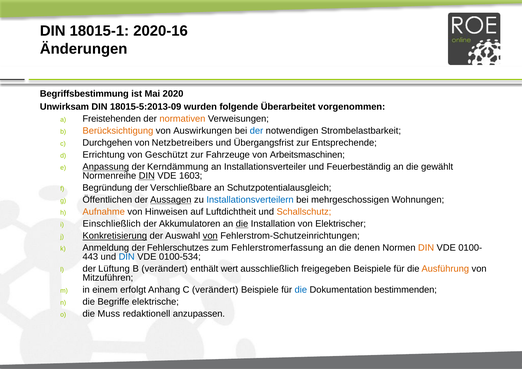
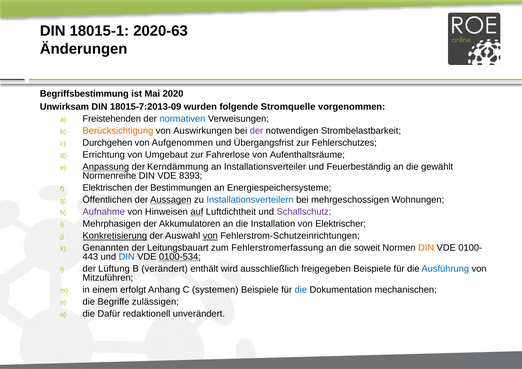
2020-16: 2020-16 -> 2020-63
18015-5:2013-09: 18015-5:2013-09 -> 18015-7:2013-09
Überarbeitet: Überarbeitet -> Stromquelle
normativen colour: orange -> blue
der at (256, 131) colour: blue -> purple
Netzbetreibers: Netzbetreibers -> Aufgenommen
Entsprechende: Entsprechende -> Fehlerschutzes
Geschützt: Geschützt -> Umgebaut
Fahrzeuge: Fahrzeuge -> Fahrerlose
Arbeitsmaschinen: Arbeitsmaschinen -> Aufenthaltsräume
DIN at (147, 176) underline: present -> none
1603: 1603 -> 8393
Begründung: Begründung -> Elektrischen
Verschließbare: Verschließbare -> Bestimmungen
Schutzpotentialausgleich: Schutzpotentialausgleich -> Energiespeichersysteme
Aufnahme colour: orange -> purple
auf underline: none -> present
Schallschutz colour: orange -> purple
Einschließlich: Einschließlich -> Mehrphasigen
die at (242, 224) underline: present -> none
Anmeldung: Anmeldung -> Genannten
Fehlerschutzes: Fehlerschutzes -> Leitungsbauart
denen: denen -> soweit
0100-534 underline: none -> present
wert: wert -> wird
Ausführung colour: orange -> blue
C verändert: verändert -> systemen
bestimmenden: bestimmenden -> mechanischen
elektrische: elektrische -> zulässigen
Muss: Muss -> Dafür
anzupassen: anzupassen -> unverändert
